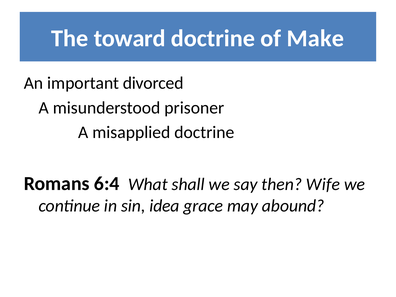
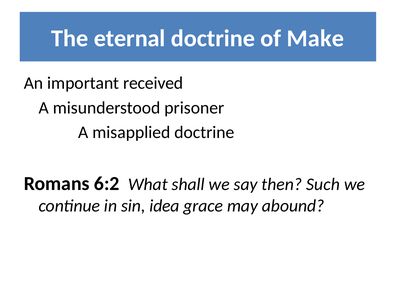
toward: toward -> eternal
divorced: divorced -> received
6:4: 6:4 -> 6:2
Wife: Wife -> Such
